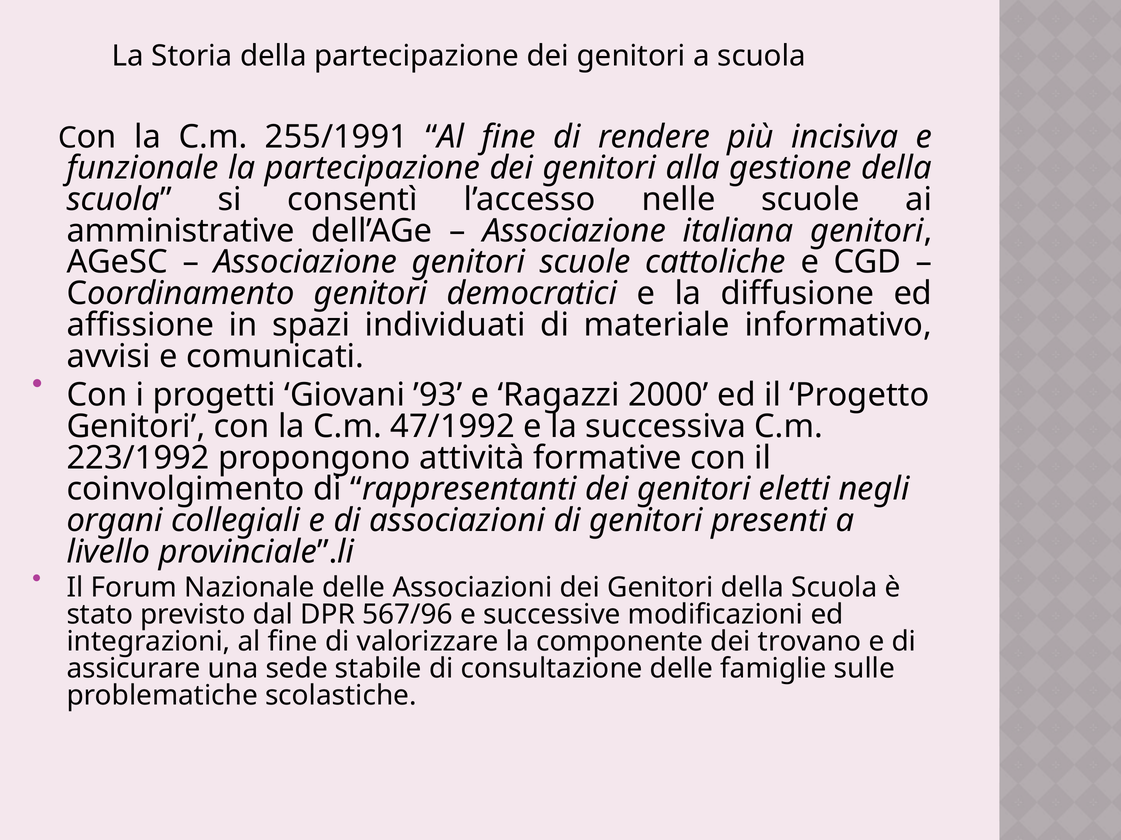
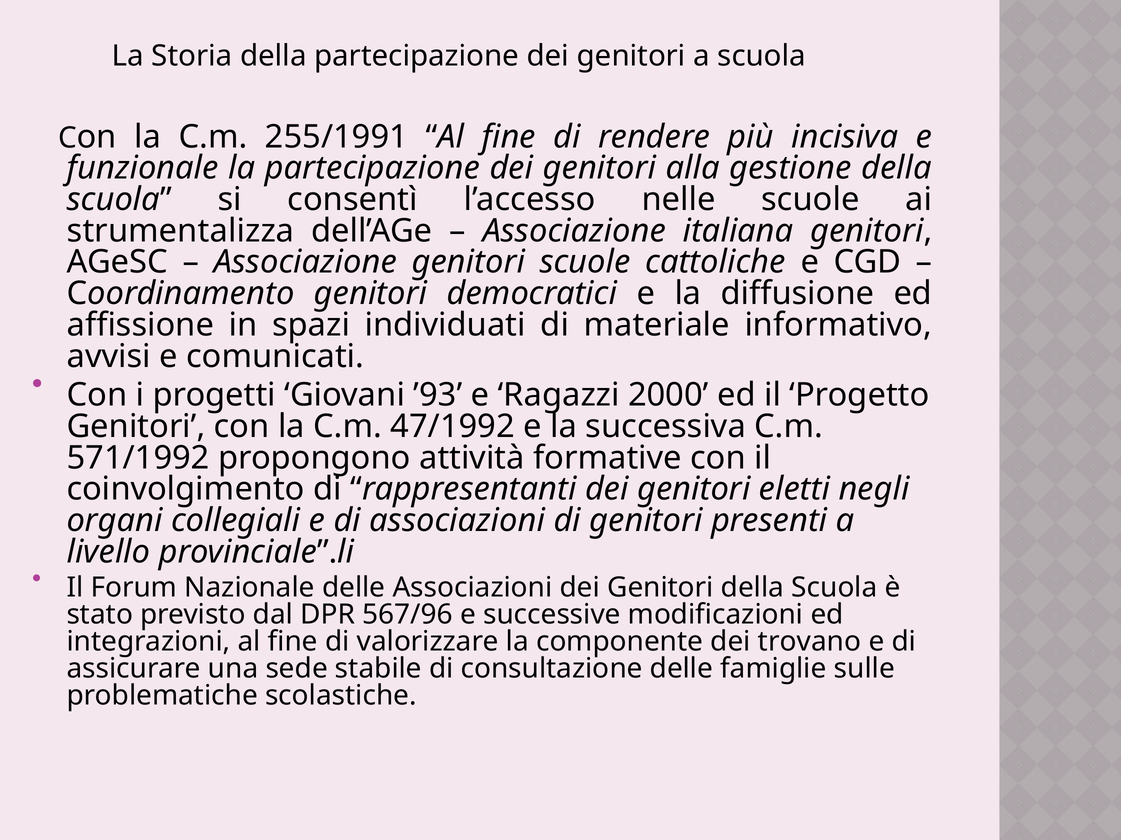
amministrative: amministrative -> strumentalizza
223/1992: 223/1992 -> 571/1992
